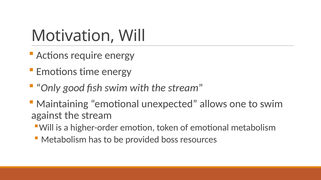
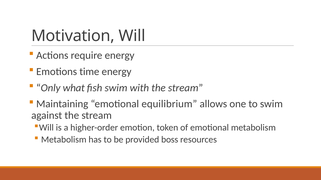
good: good -> what
unexpected: unexpected -> equilibrium
